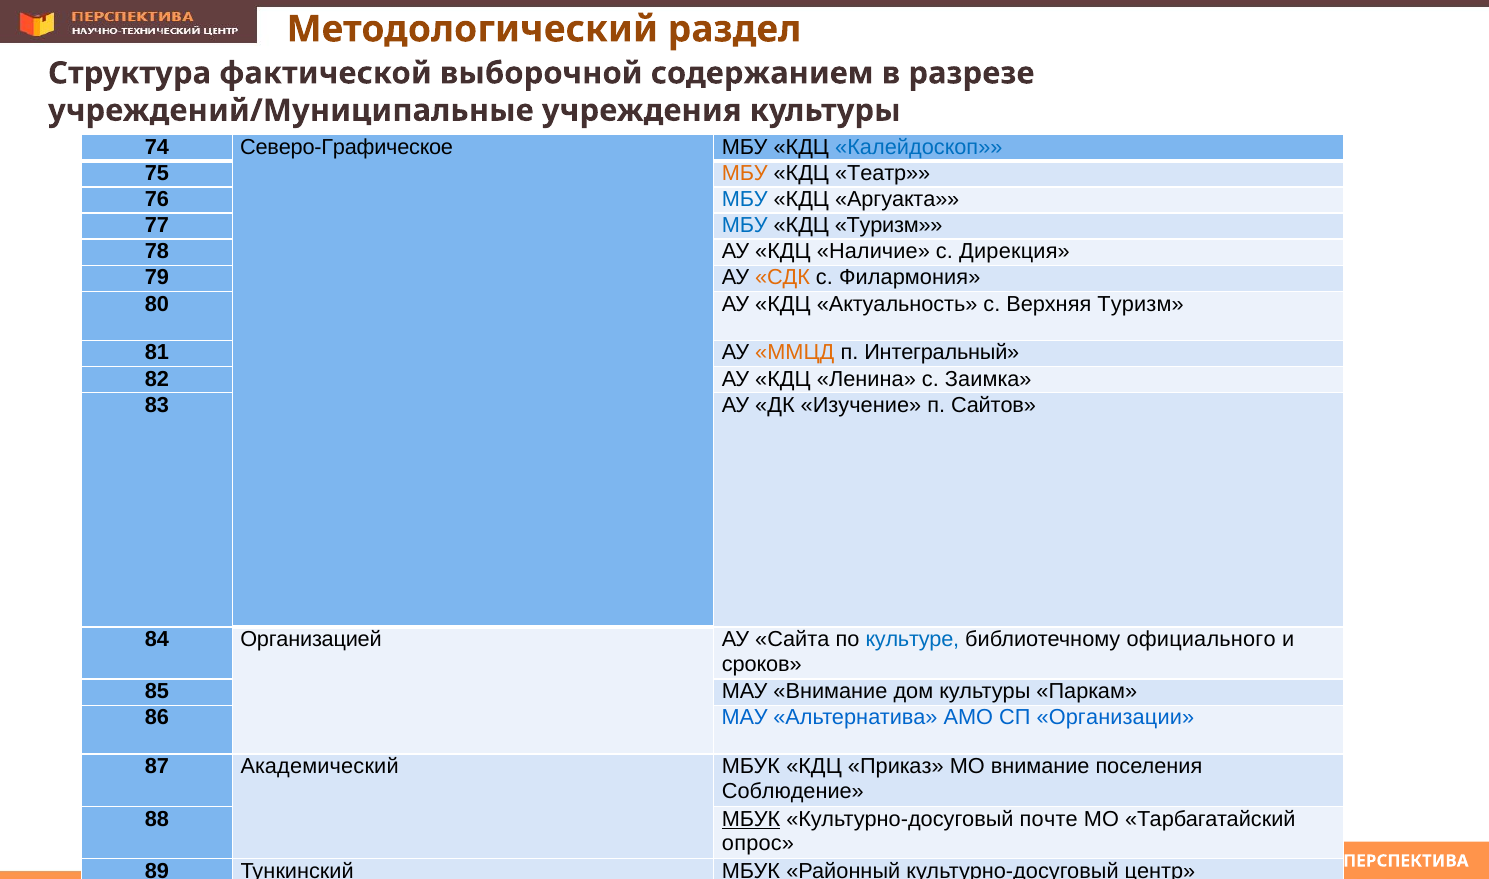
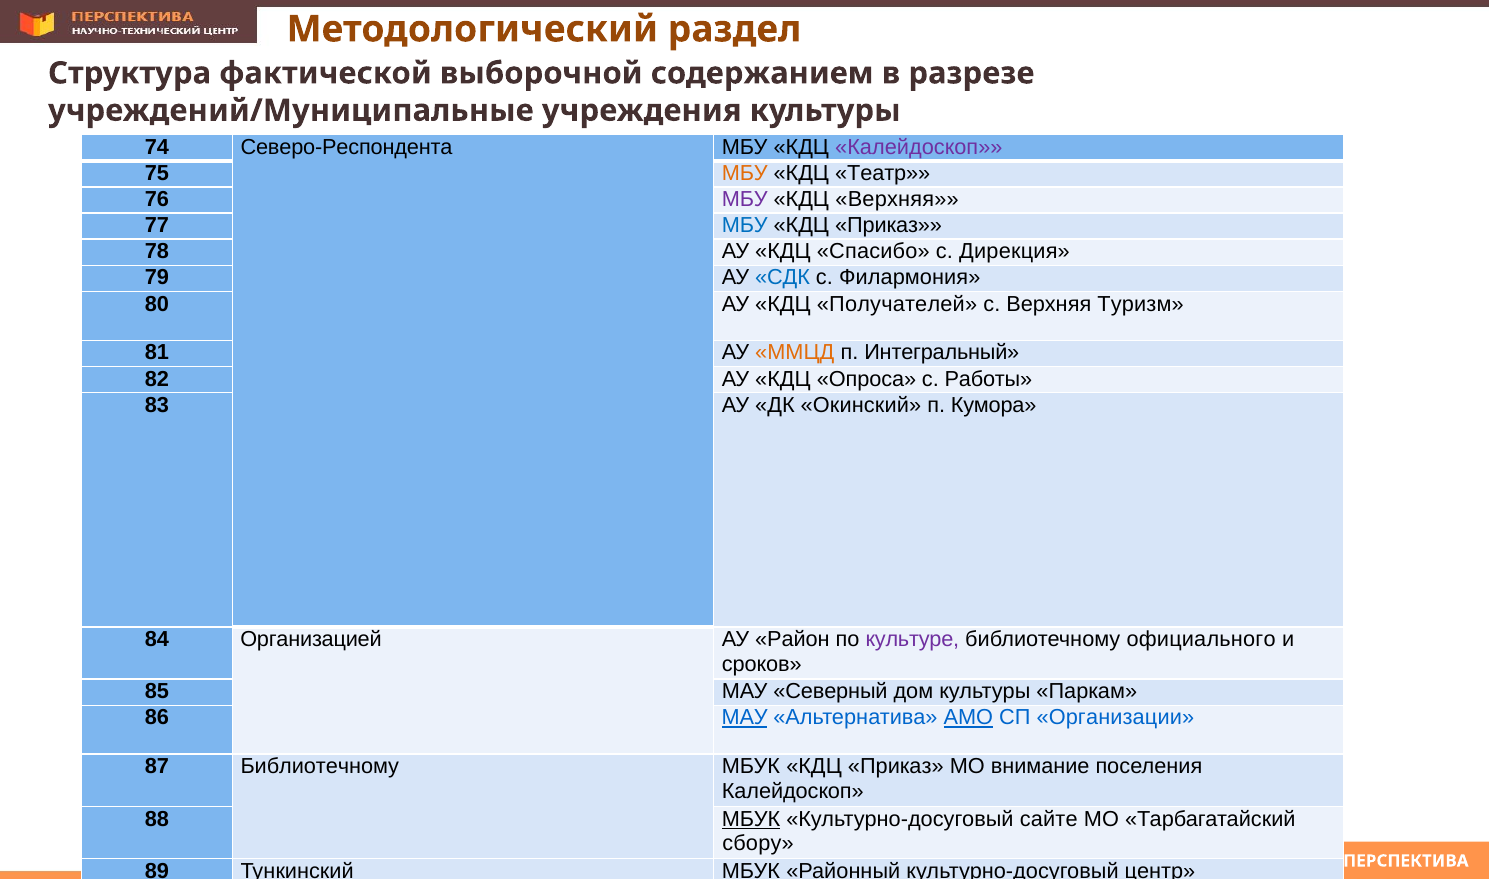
Северо-Графическое: Северо-Графическое -> Северо-Респондента
Калейдоскоп at (919, 147) colour: blue -> purple
МБУ at (745, 200) colour: blue -> purple
КДЦ Аргуакта: Аргуакта -> Верхняя
Туризм at (889, 226): Туризм -> Приказ
Наличие: Наличие -> Спасибо
СДК colour: orange -> blue
Актуальность: Актуальность -> Получателей
Ленина: Ленина -> Опроса
Заимка: Заимка -> Работы
Изучение: Изучение -> Окинский
Сайтов: Сайтов -> Кумора
Сайта: Сайта -> Район
культуре colour: blue -> purple
МАУ Внимание: Внимание -> Северный
МАУ at (745, 718) underline: none -> present
АМО underline: none -> present
87 Академический: Академический -> Библиотечному
Соблюдение at (793, 792): Соблюдение -> Калейдоскоп
почте: почте -> сайте
опрос: опрос -> сбору
